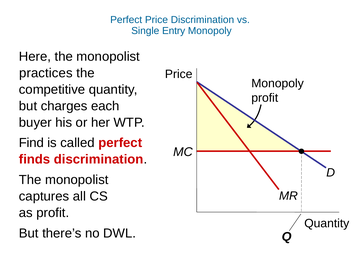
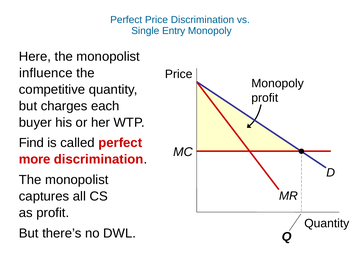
practices: practices -> influence
finds: finds -> more
